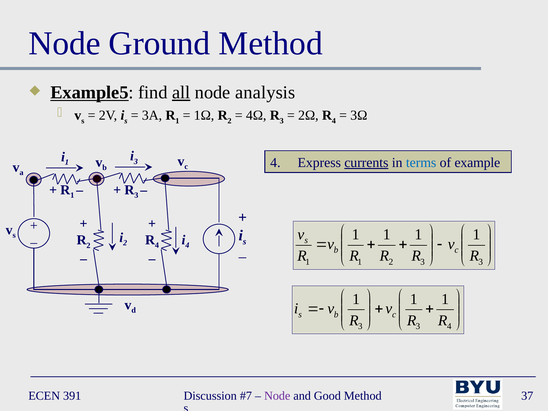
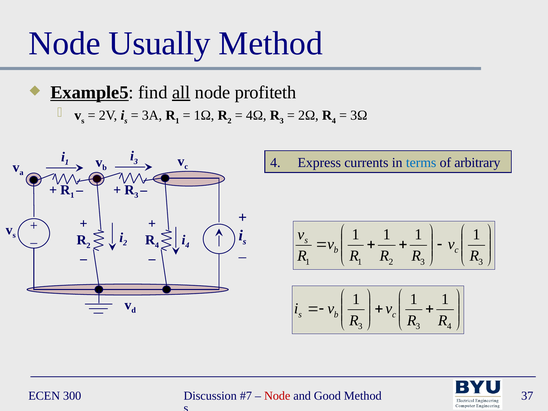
Ground: Ground -> Usually
analysis: analysis -> profiteth
currents underline: present -> none
example: example -> arbitrary
391: 391 -> 300
Node at (277, 396) colour: purple -> red
